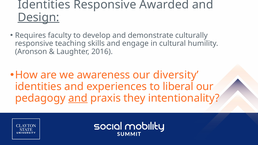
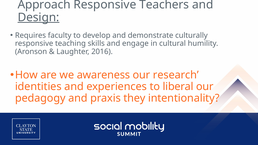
Identities at (44, 5): Identities -> Approach
Awarded: Awarded -> Teachers
diversity: diversity -> research
and at (78, 98) underline: present -> none
